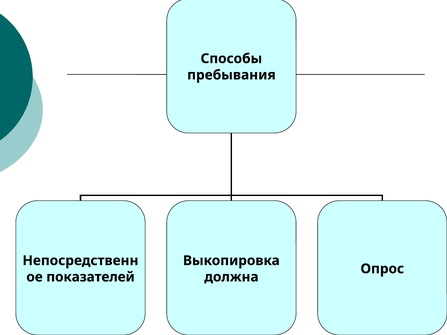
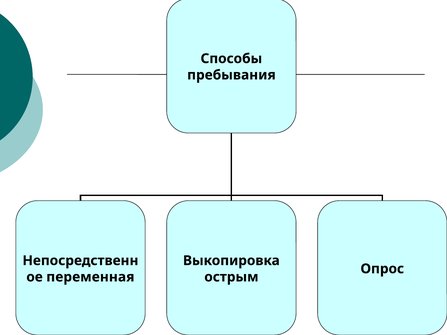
показателей: показателей -> переменная
должна: должна -> острым
